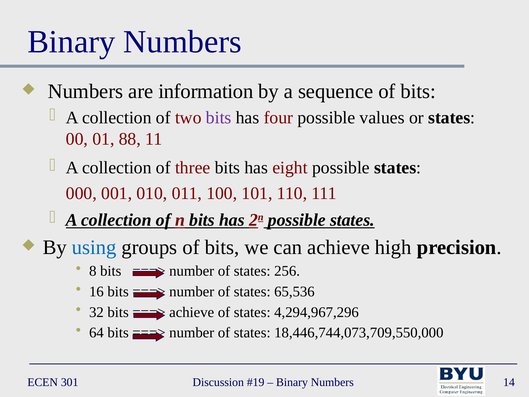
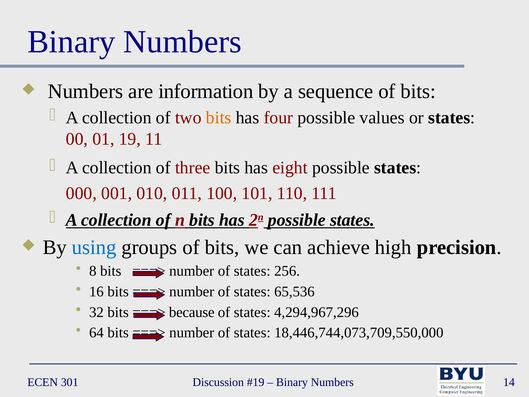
bits at (219, 118) colour: purple -> orange
88: 88 -> 19
achieve at (192, 312): achieve -> because
